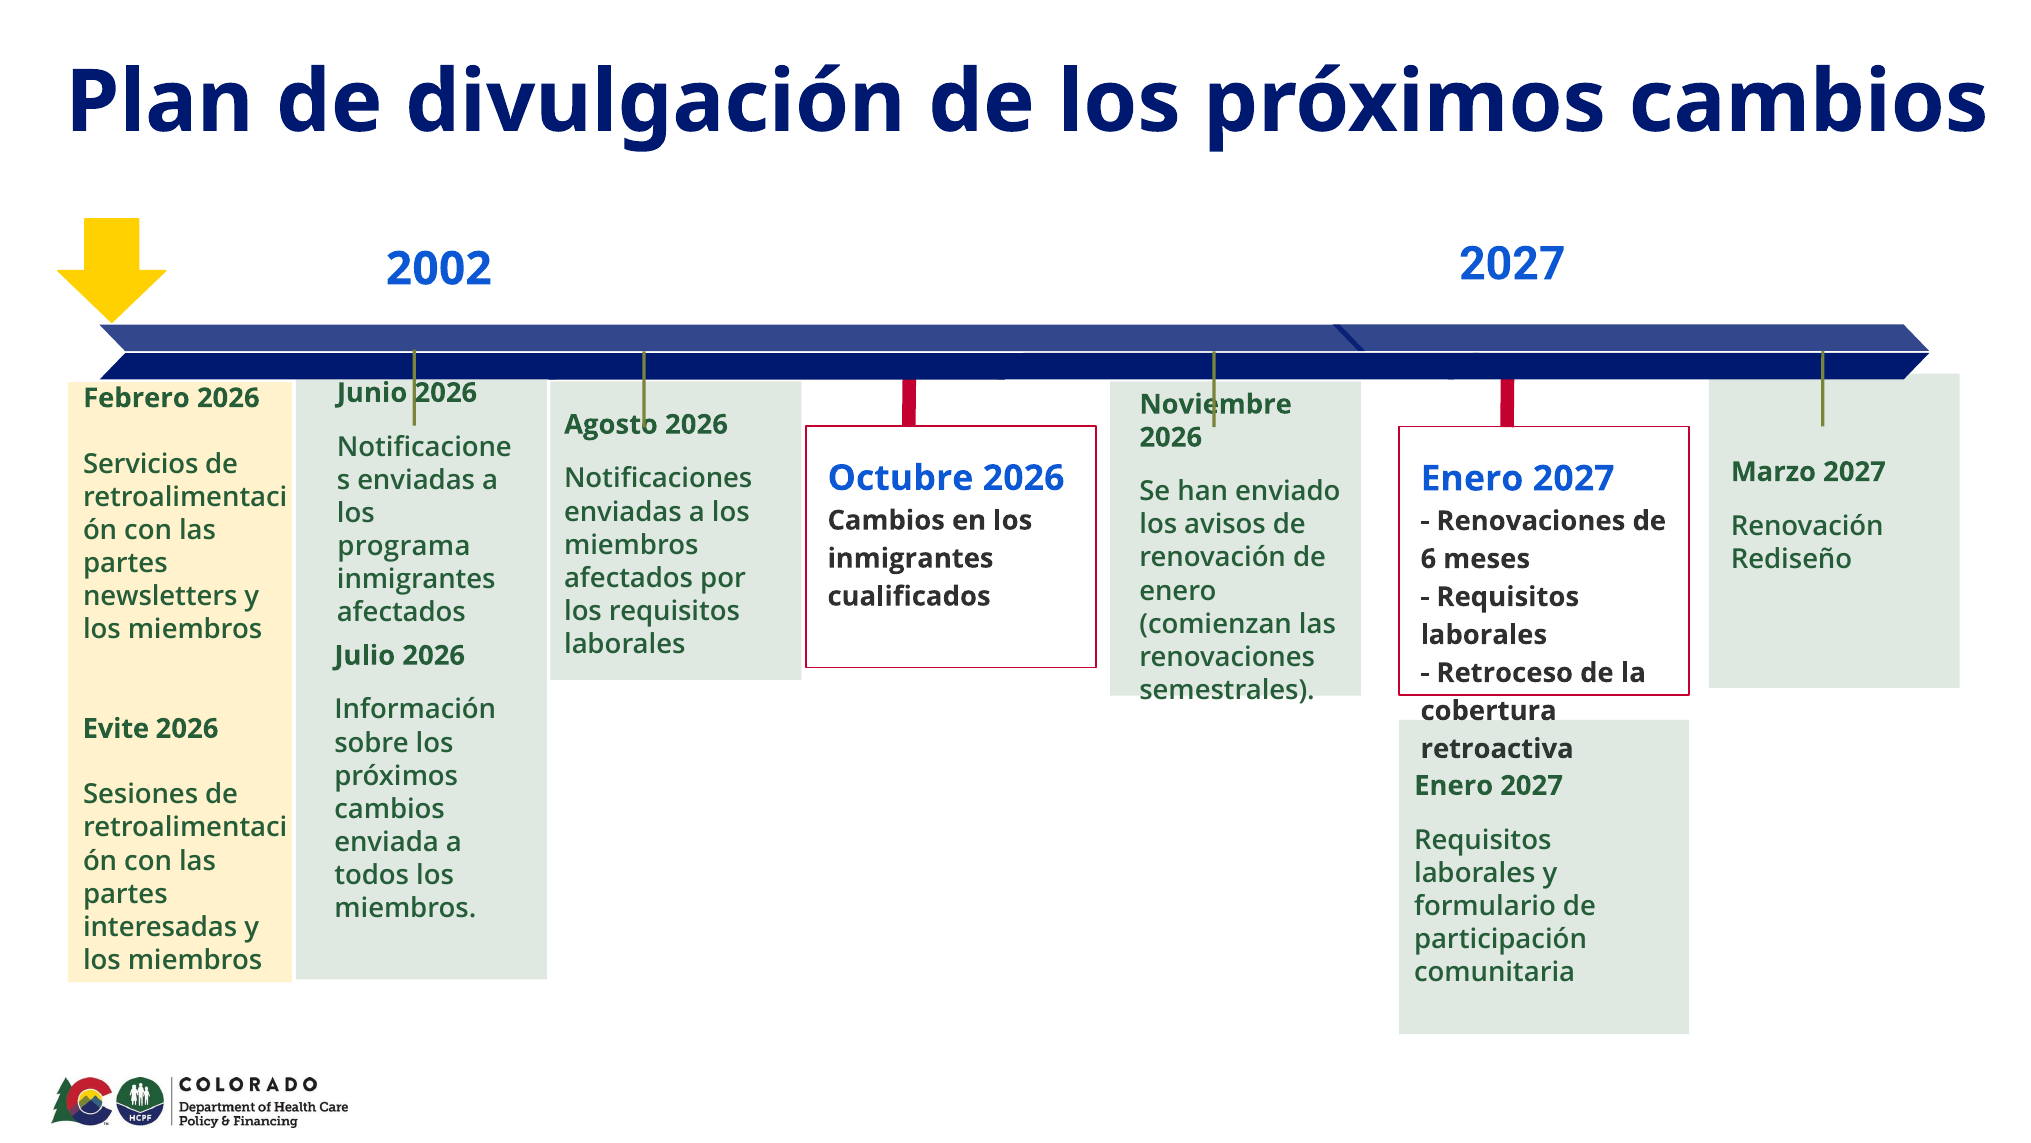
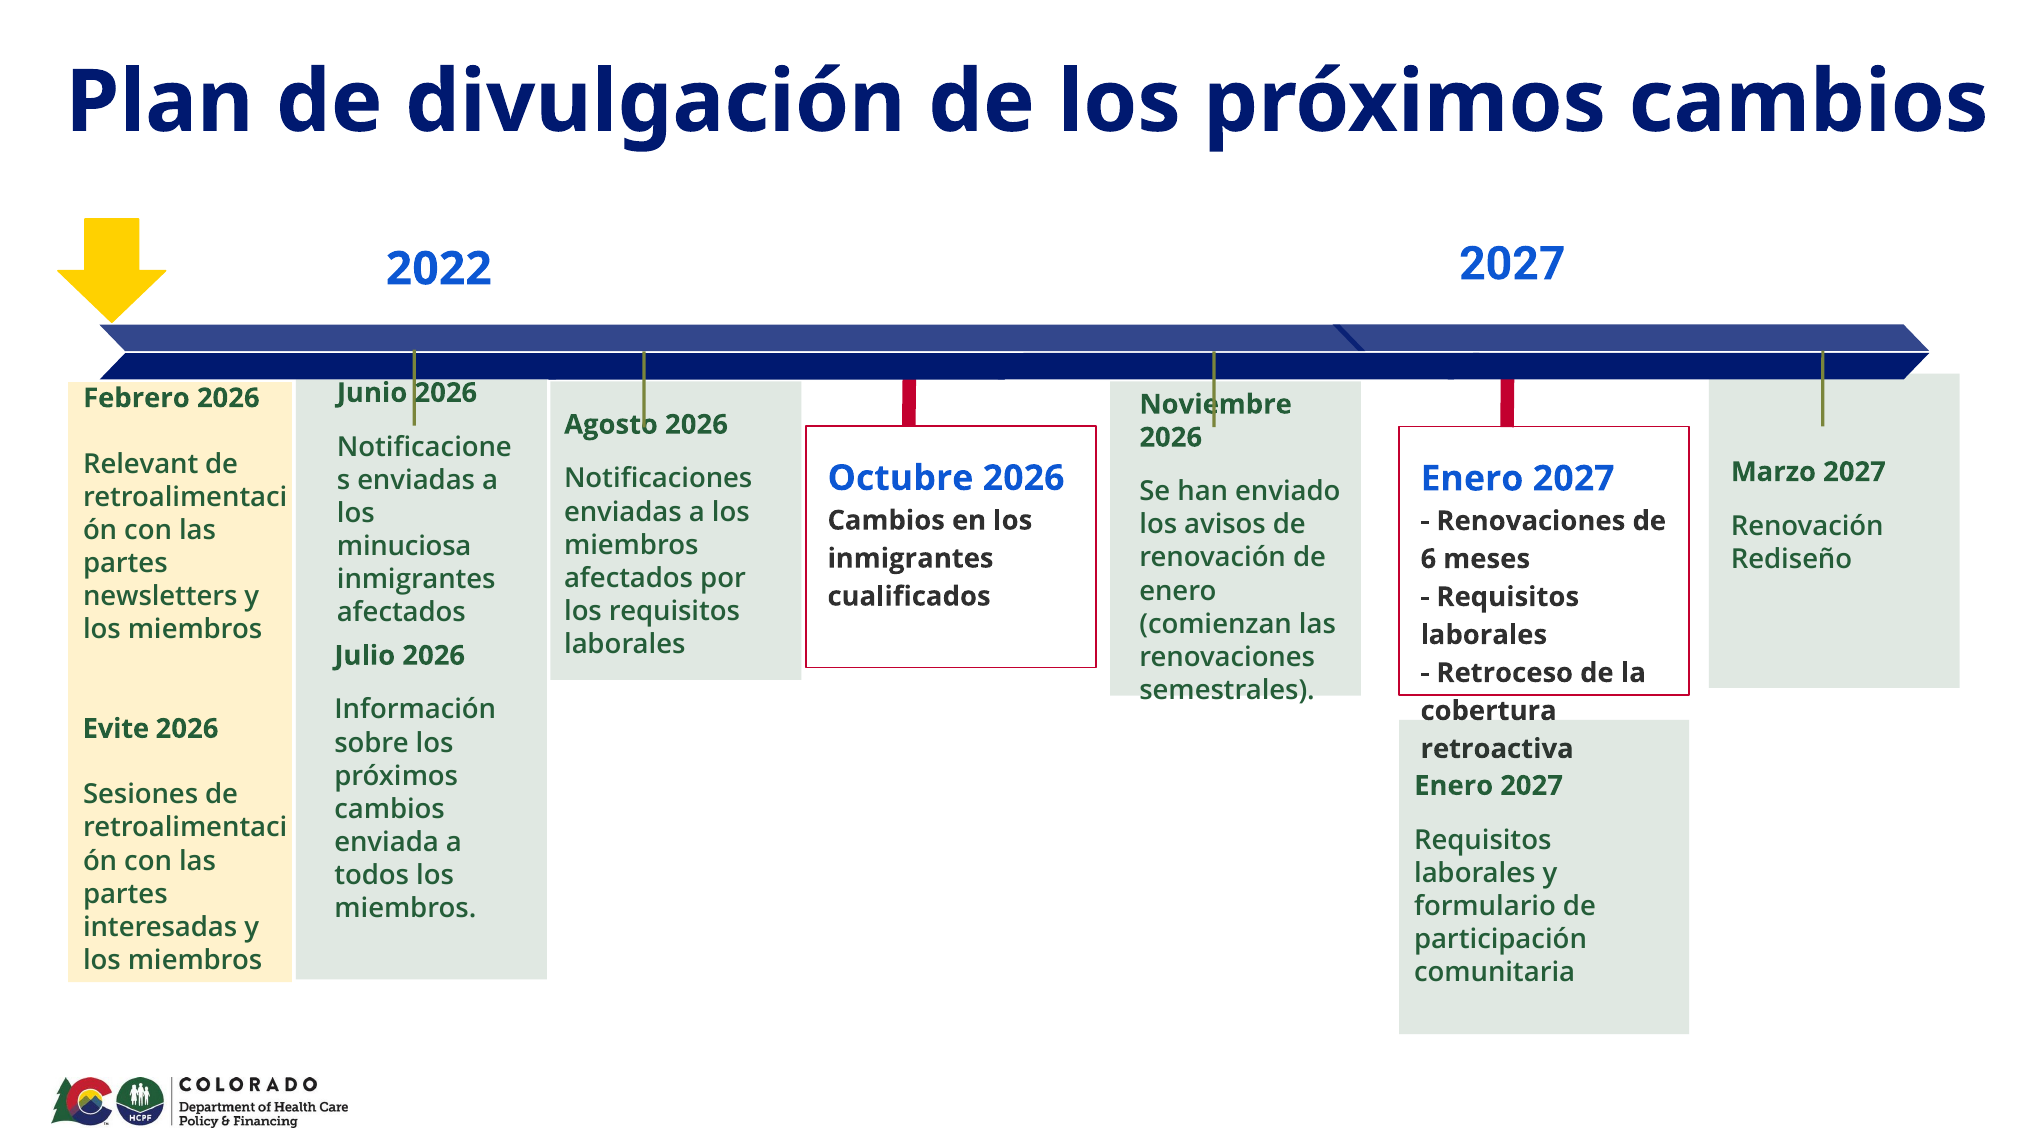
2002: 2002 -> 2022
Servicios: Servicios -> Relevant
programa: programa -> minuciosa
